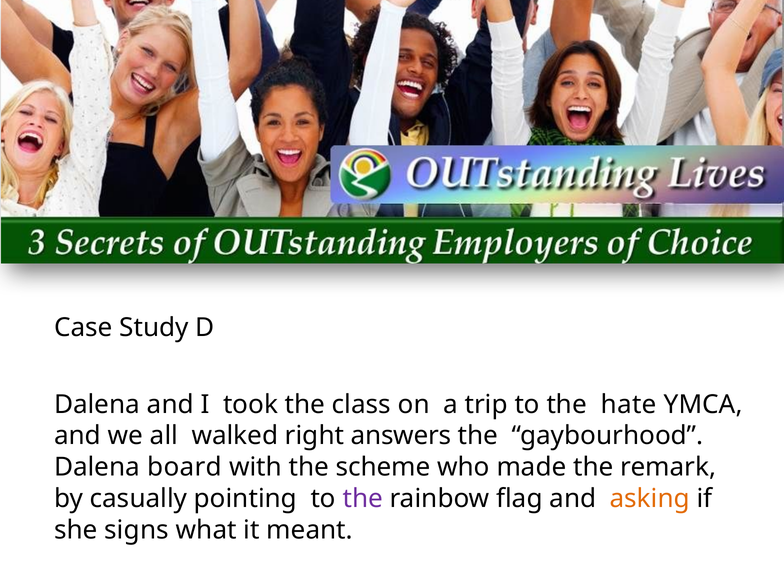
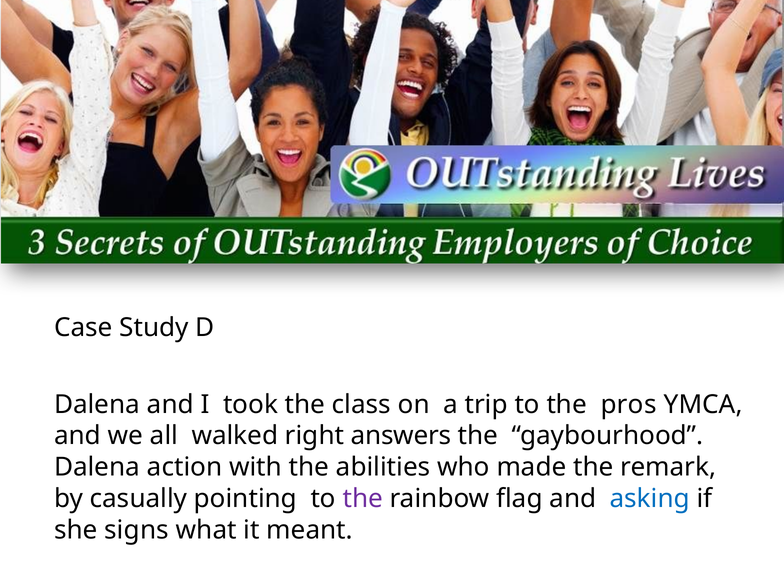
hate: hate -> pros
board: board -> action
scheme: scheme -> abilities
asking colour: orange -> blue
